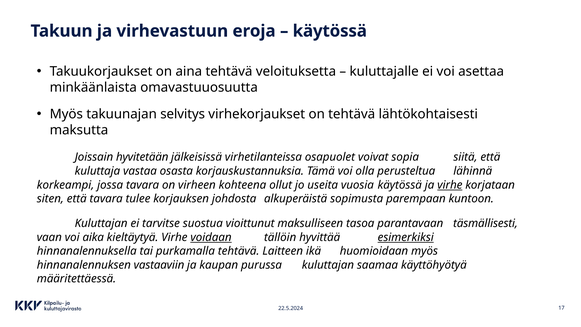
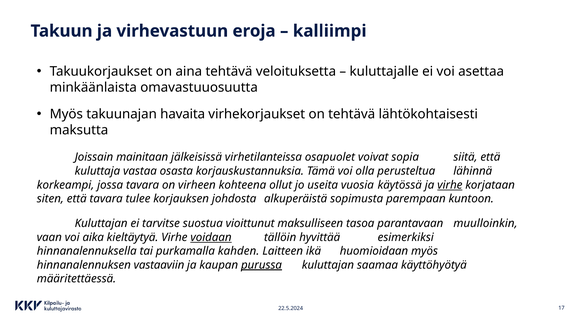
käytössä at (330, 31): käytössä -> kalliimpi
selvitys: selvitys -> havaita
hyvitetään: hyvitetään -> mainitaan
täsmällisesti: täsmällisesti -> muulloinkin
esimerkiksi underline: present -> none
purkamalla tehtävä: tehtävä -> kahden
purussa underline: none -> present
